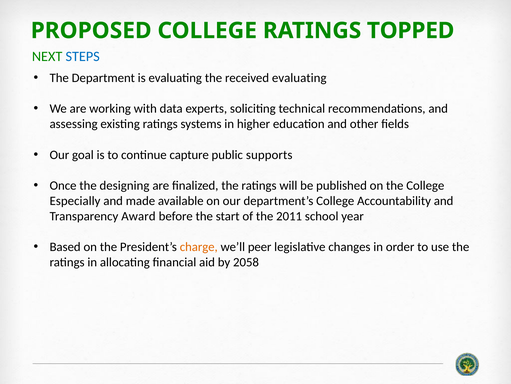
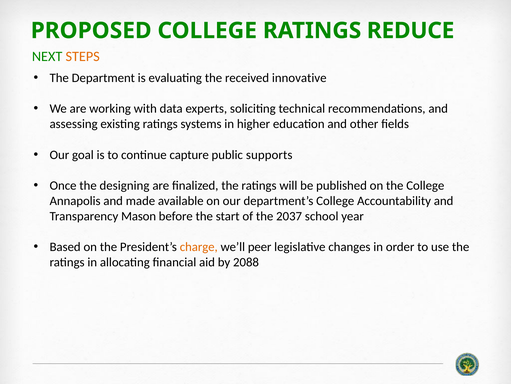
TOPPED: TOPPED -> REDUCE
STEPS colour: blue -> orange
received evaluating: evaluating -> innovative
Especially: Especially -> Annapolis
Award: Award -> Mason
2011: 2011 -> 2037
2058: 2058 -> 2088
